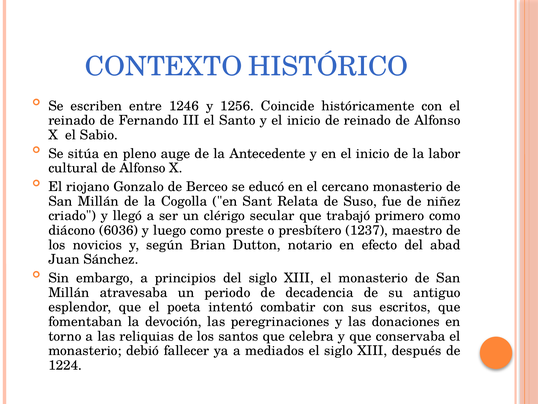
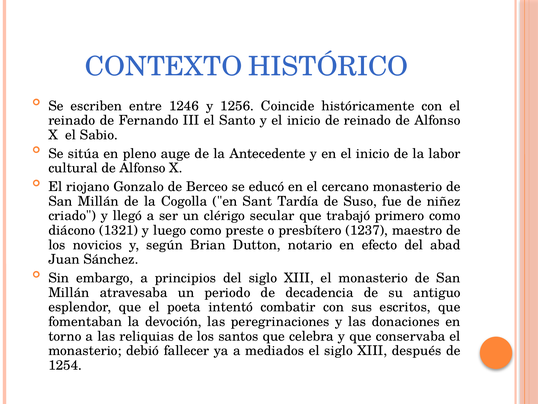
Relata: Relata -> Tardía
6036: 6036 -> 1321
1224: 1224 -> 1254
